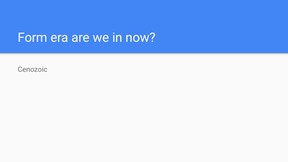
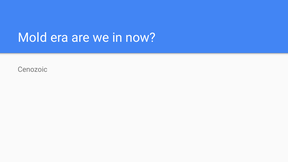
Form: Form -> Mold
